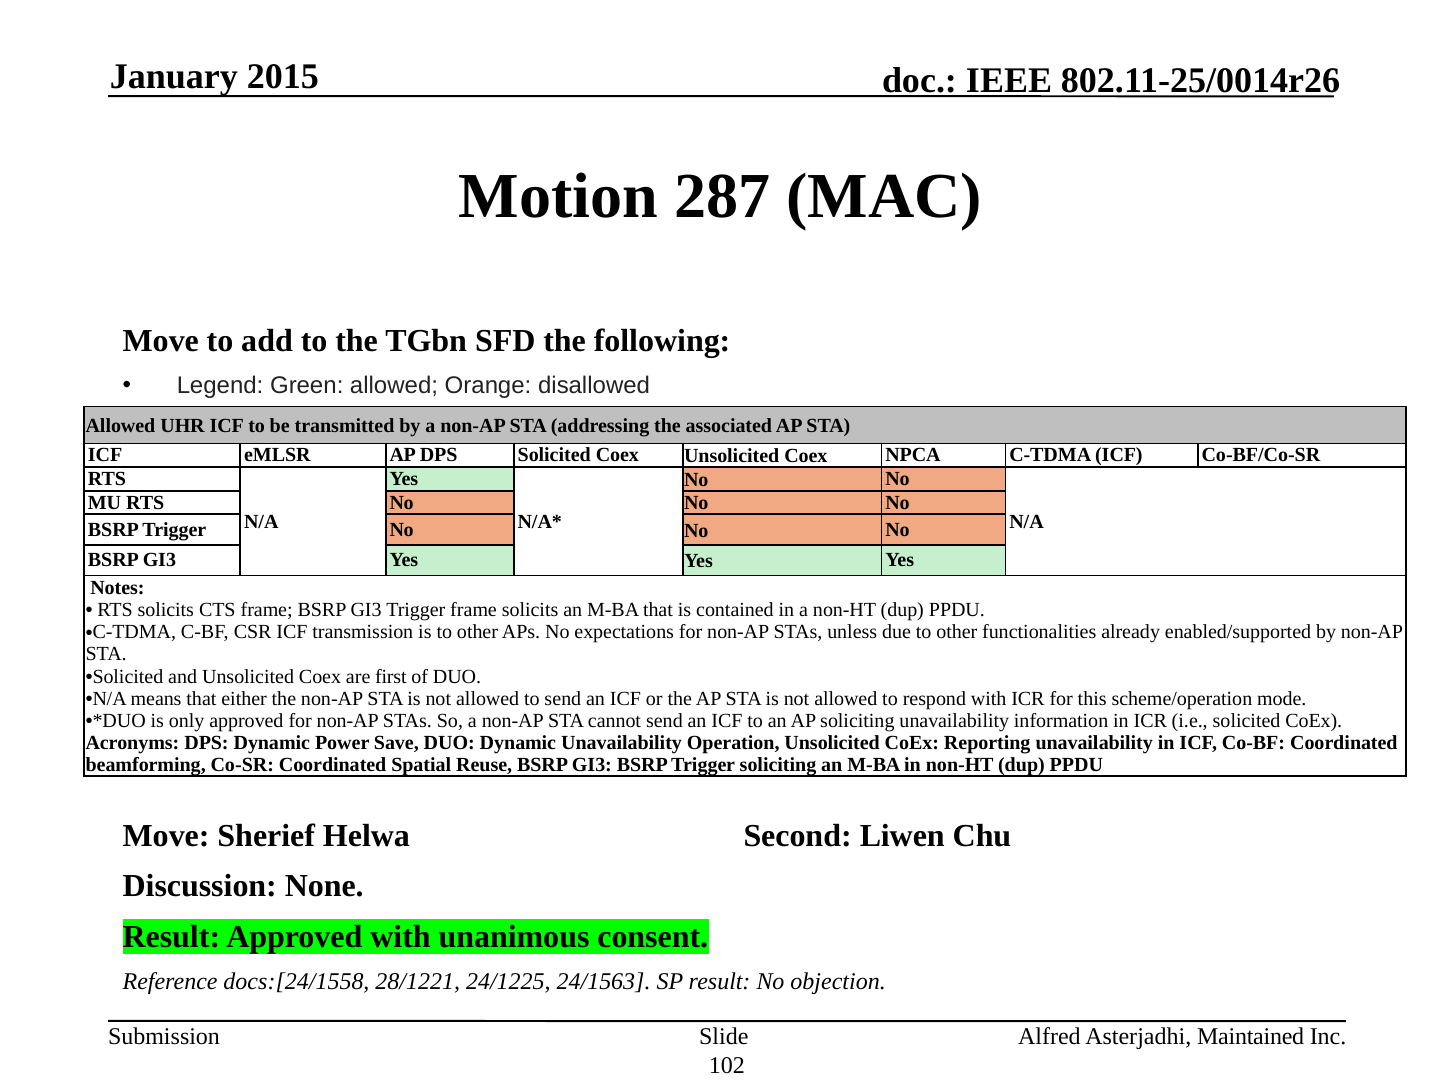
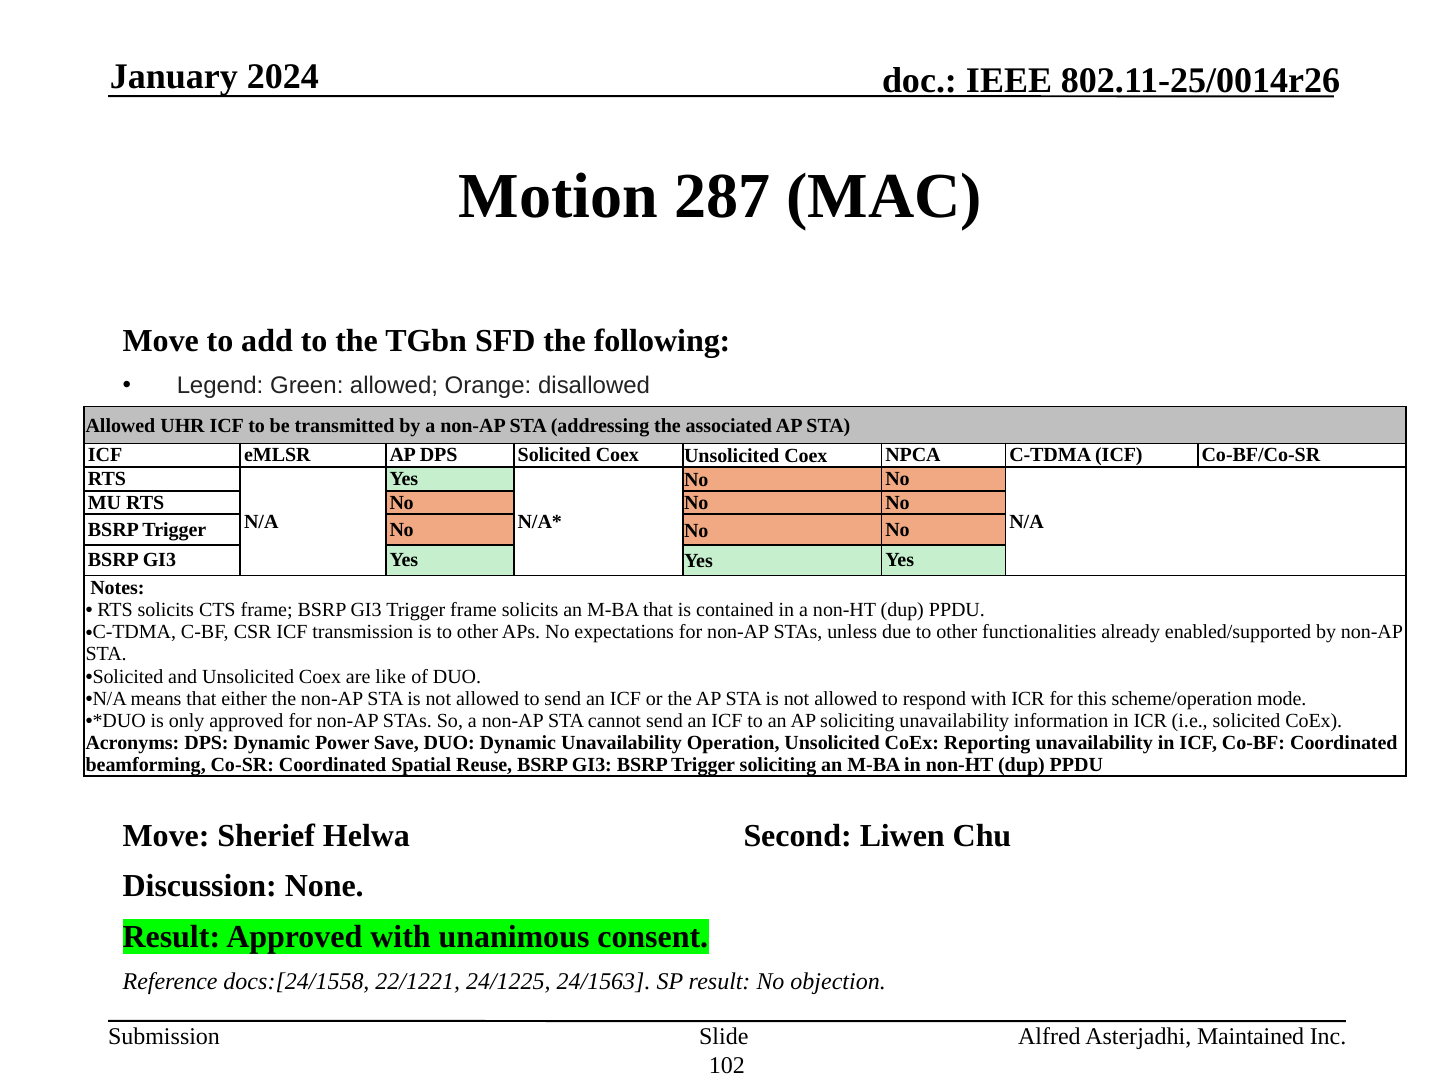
2015: 2015 -> 2024
first: first -> like
28/1221: 28/1221 -> 22/1221
